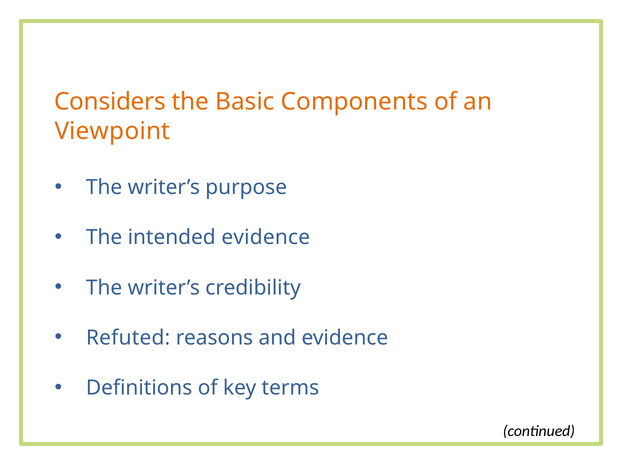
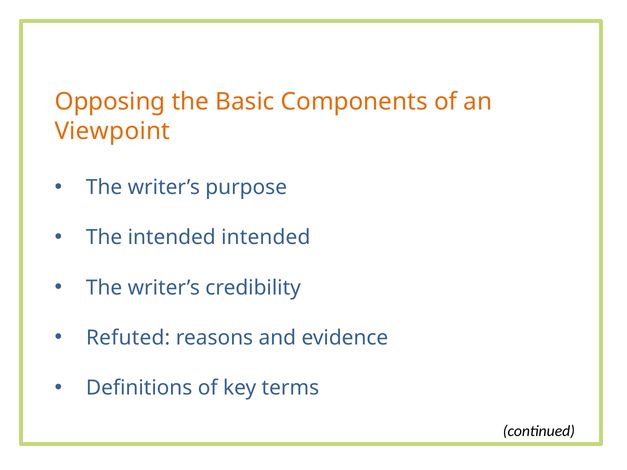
Considers: Considers -> Opposing
intended evidence: evidence -> intended
